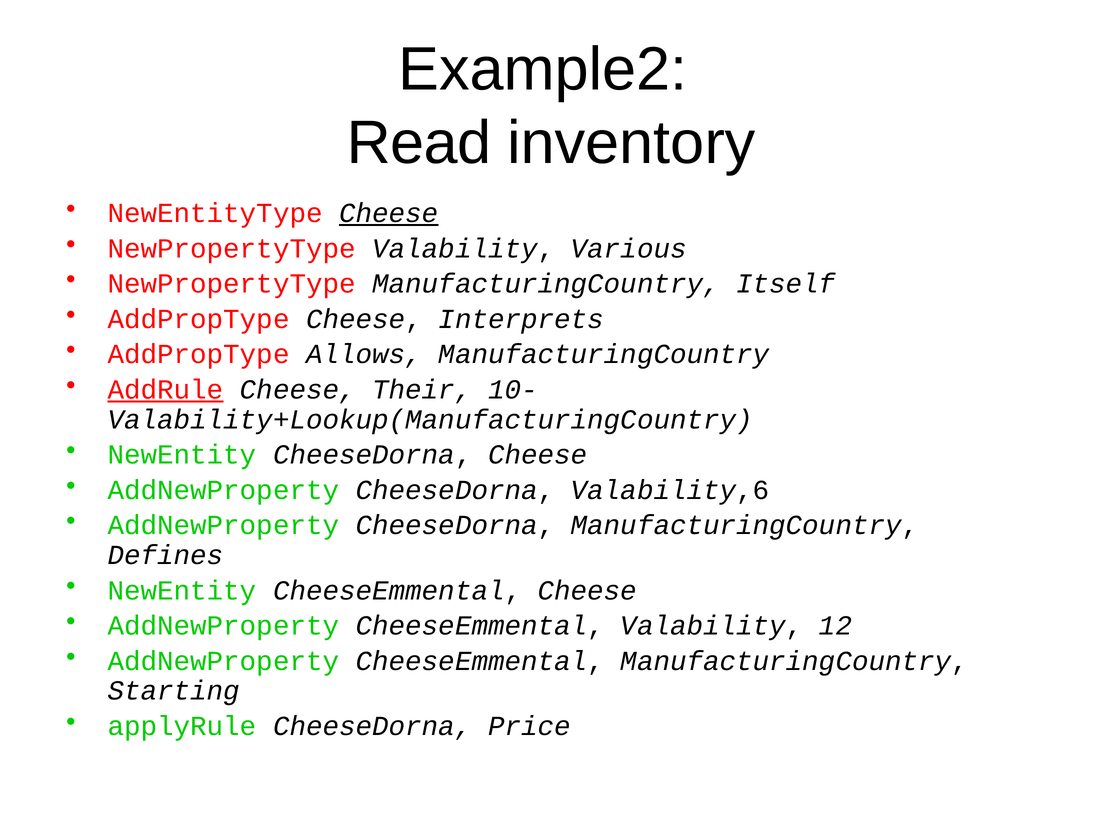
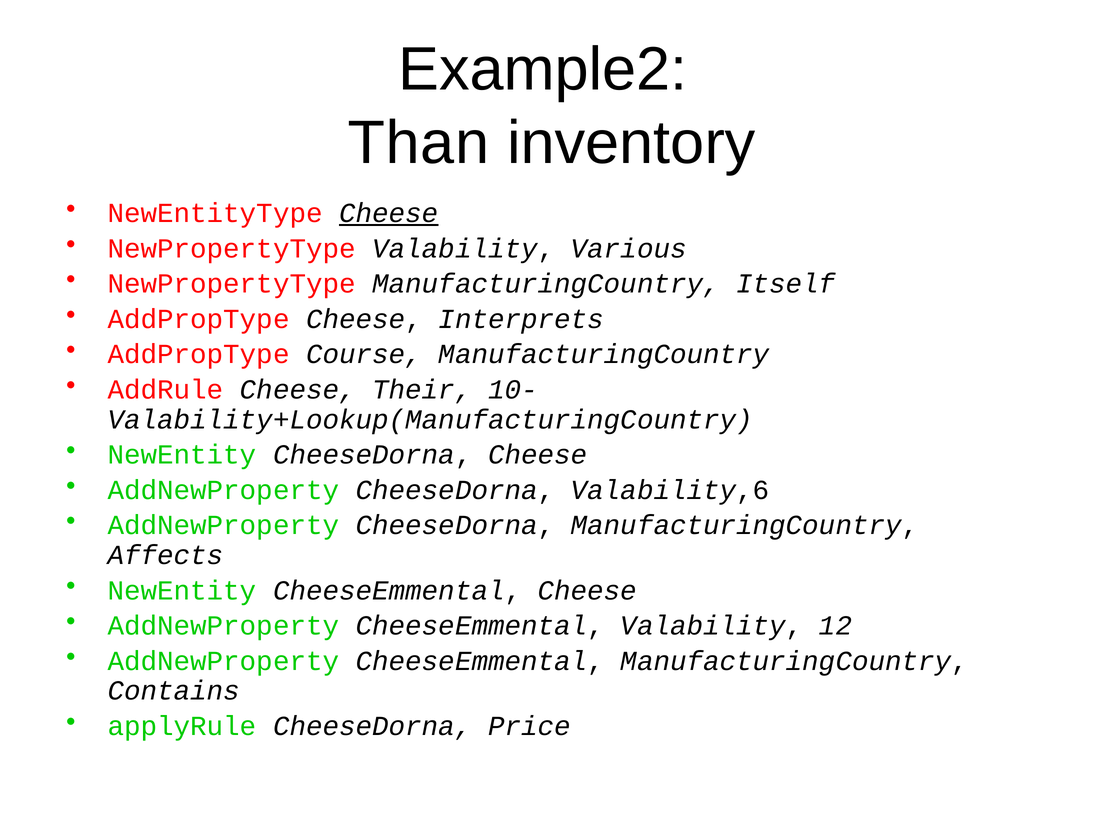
Read: Read -> Than
Allows: Allows -> Course
AddRule underline: present -> none
Defines: Defines -> Affects
Starting: Starting -> Contains
